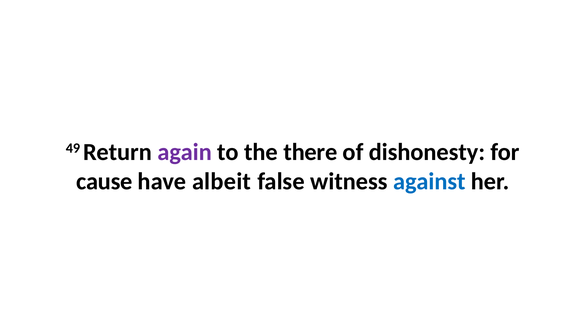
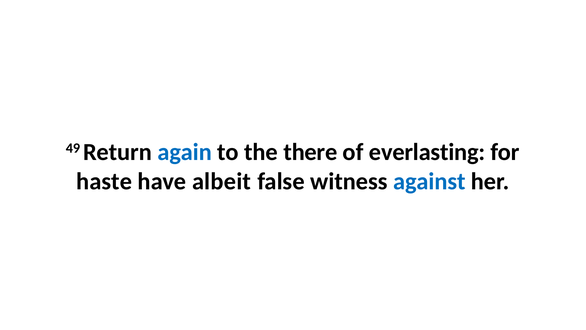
again colour: purple -> blue
dishonesty: dishonesty -> everlasting
cause: cause -> haste
